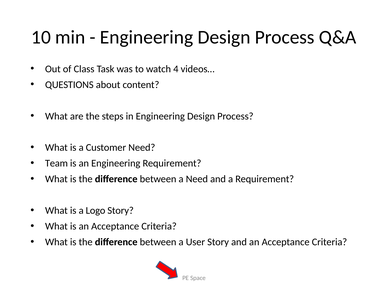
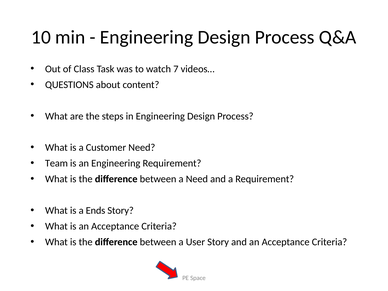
4: 4 -> 7
Logo: Logo -> Ends
